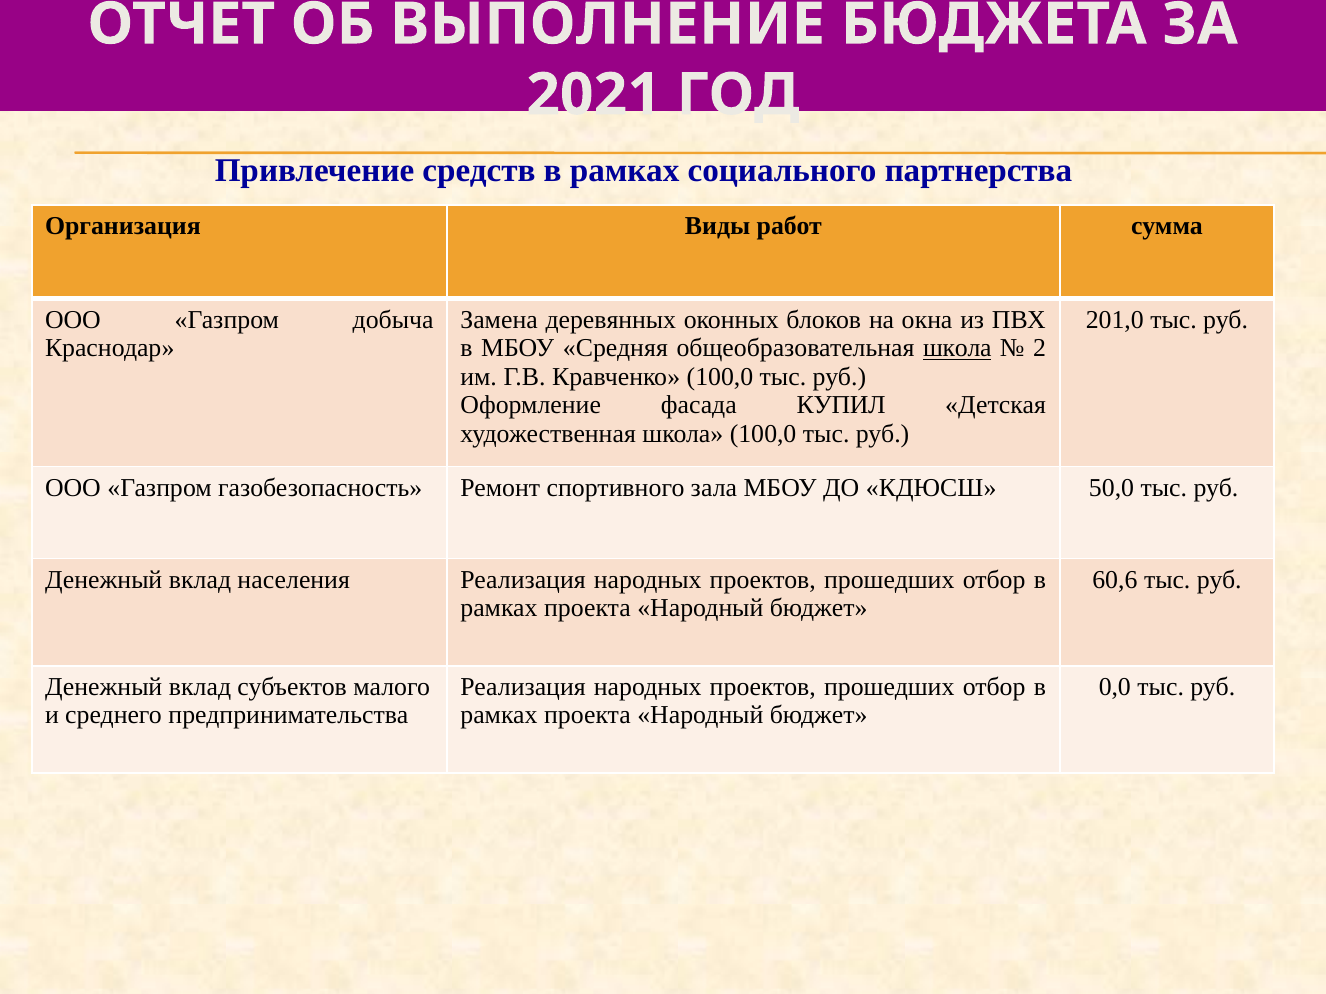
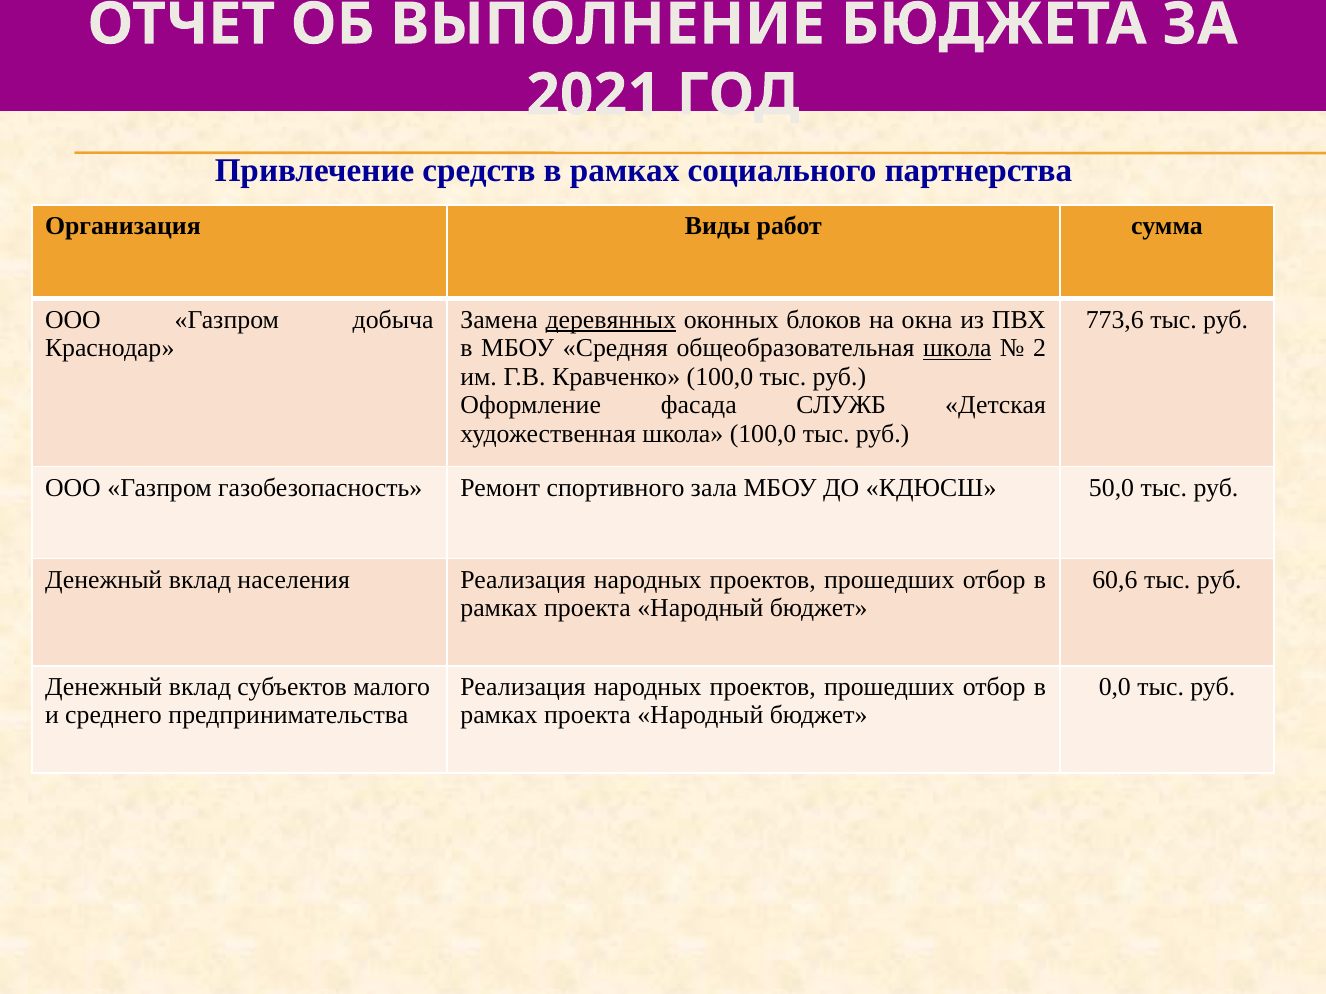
деревянных underline: none -> present
201,0: 201,0 -> 773,6
КУПИЛ: КУПИЛ -> СЛУЖБ
